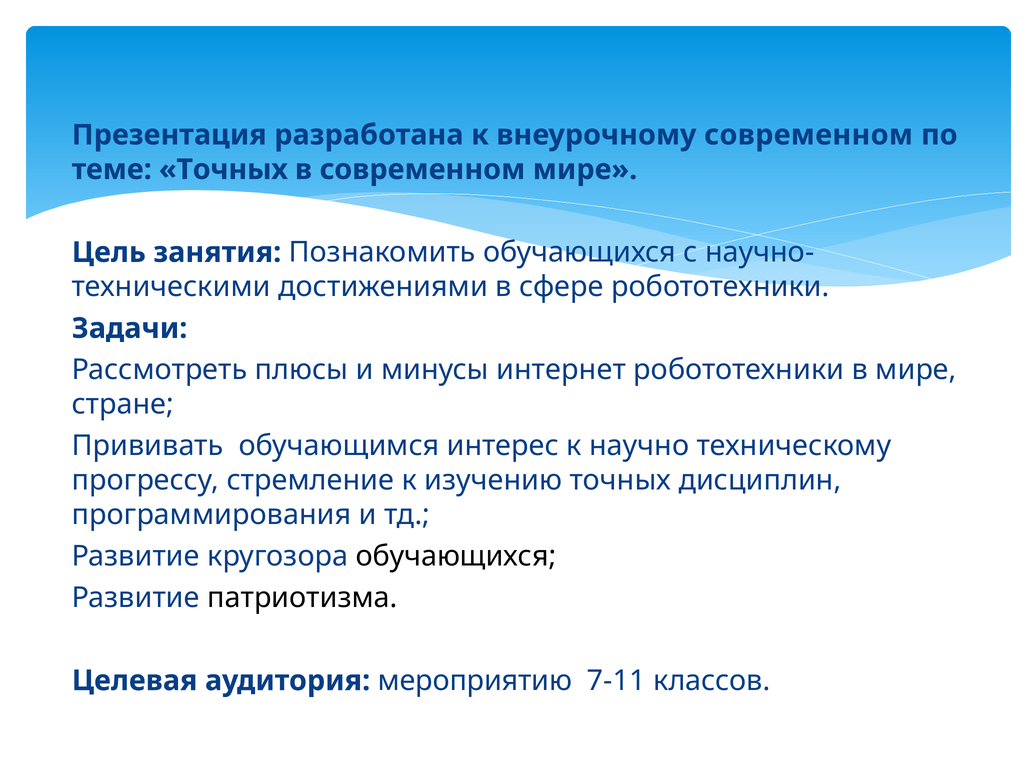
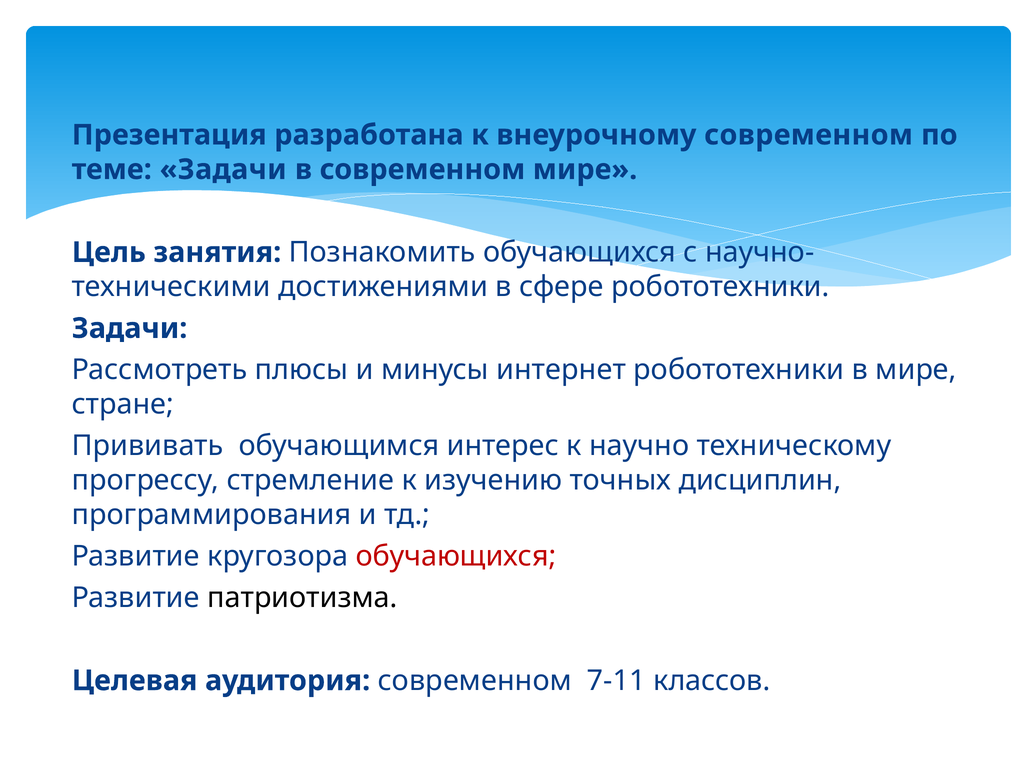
теме Точных: Точных -> Задачи
обучающихся at (456, 556) colour: black -> red
аудитория мероприятию: мероприятию -> современном
